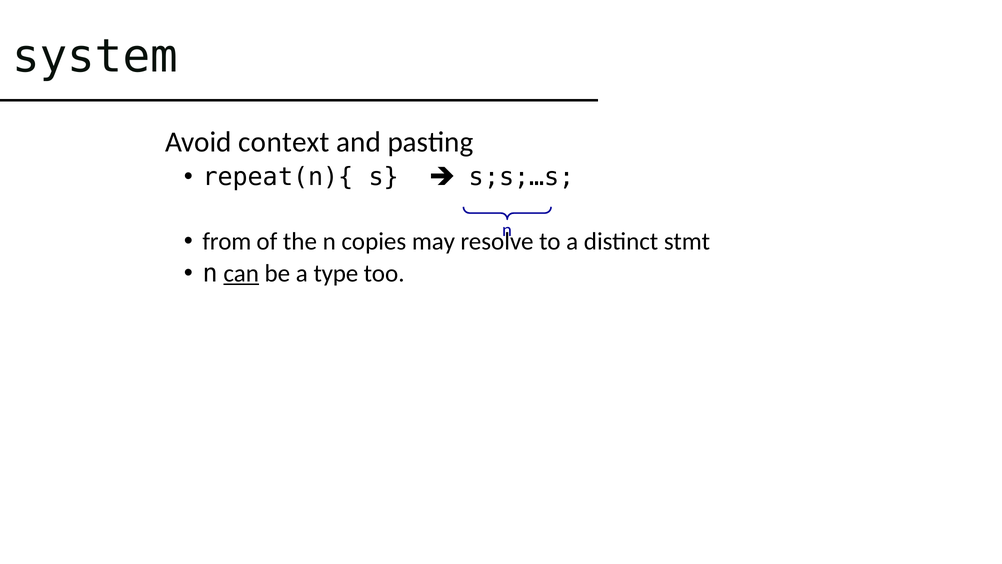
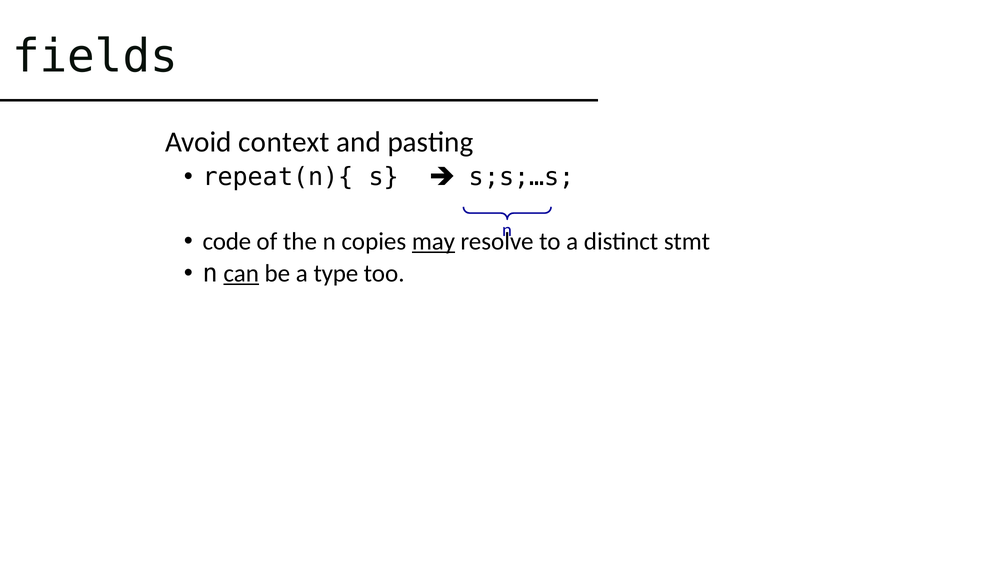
system: system -> fields
from: from -> code
may underline: none -> present
